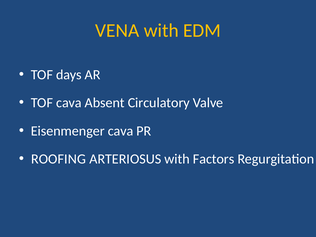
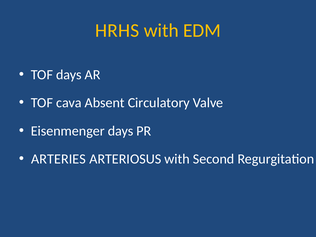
VENA: VENA -> HRHS
Eisenmenger cava: cava -> days
ROOFING: ROOFING -> ARTERIES
Factors: Factors -> Second
